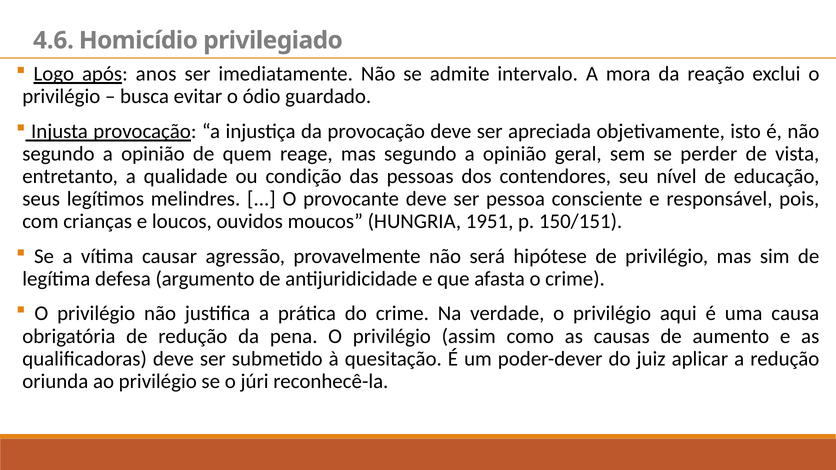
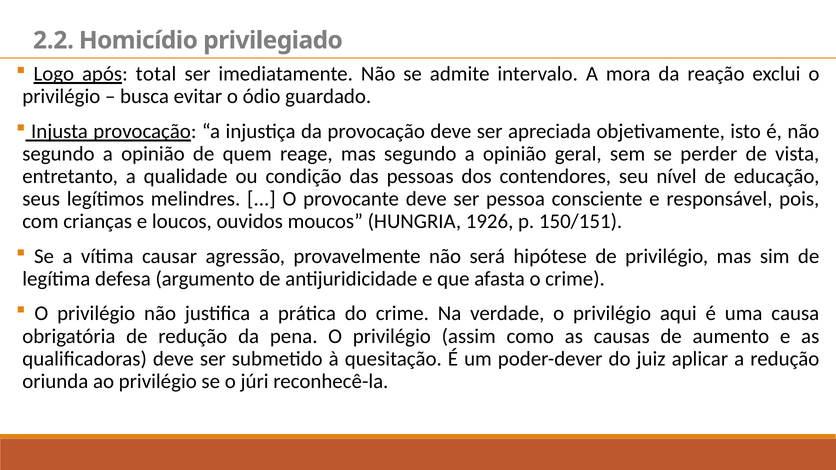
4.6: 4.6 -> 2.2
anos: anos -> total
1951: 1951 -> 1926
